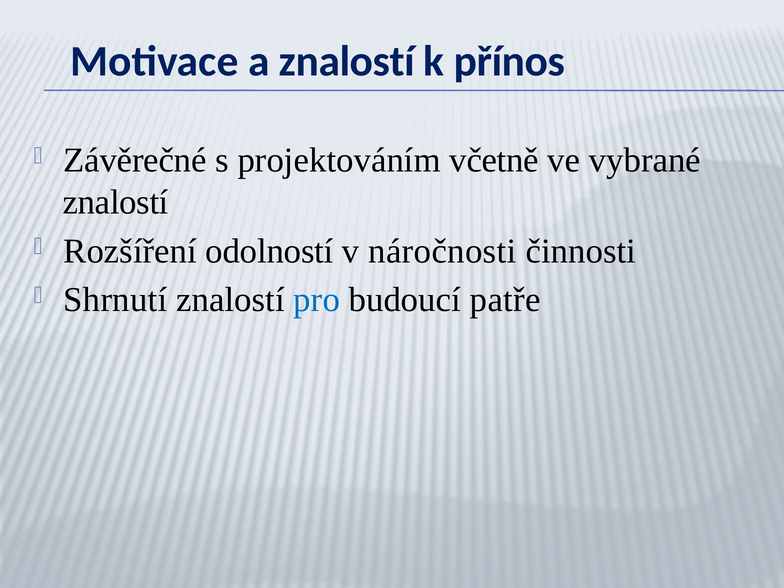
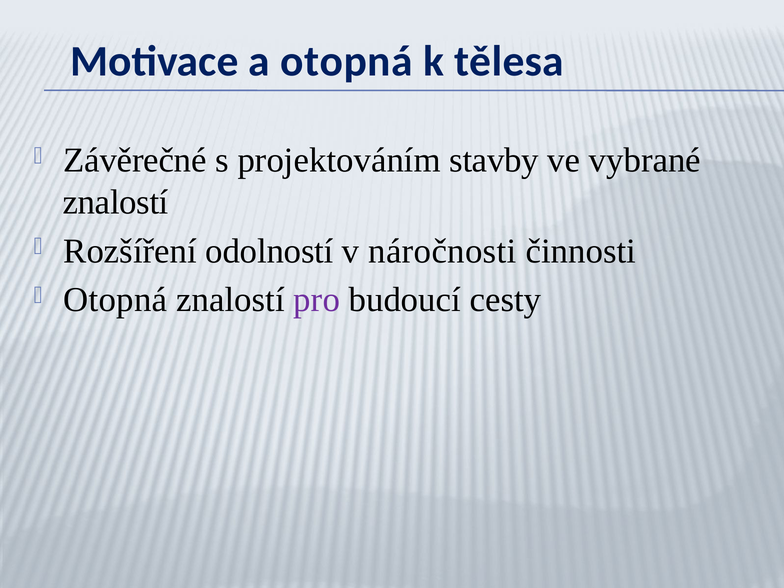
a znalostí: znalostí -> otopná
přínos: přínos -> tělesa
včetně: včetně -> stavby
Shrnutí at (115, 300): Shrnutí -> Otopná
pro colour: blue -> purple
patře: patře -> cesty
